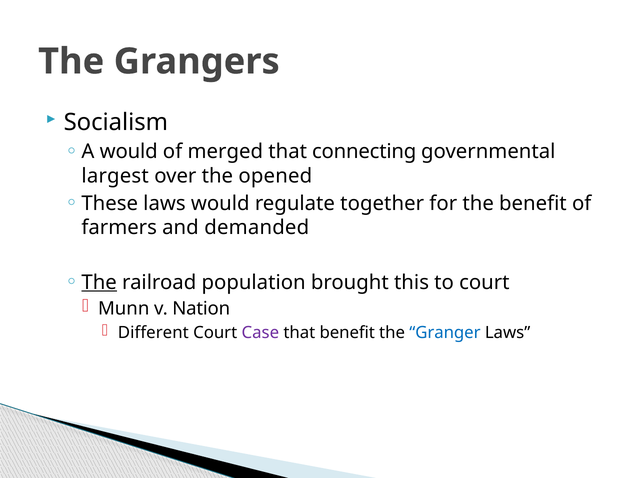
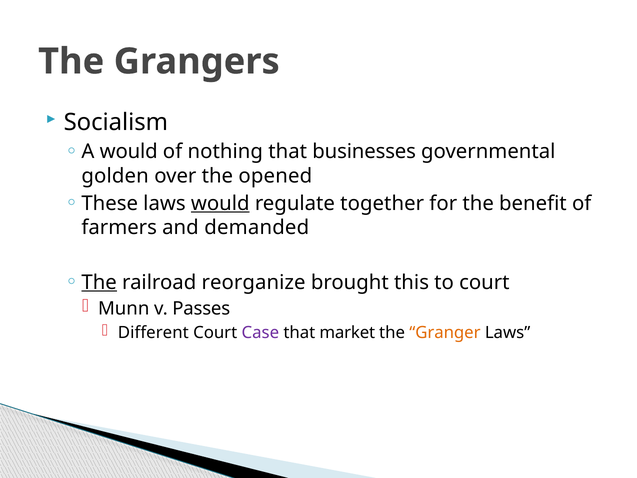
merged: merged -> nothing
connecting: connecting -> businesses
largest: largest -> golden
would at (220, 203) underline: none -> present
population: population -> reorganize
Nation: Nation -> Passes
that benefit: benefit -> market
Granger colour: blue -> orange
